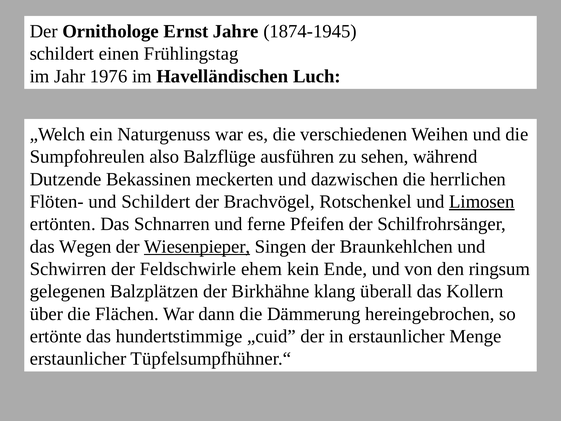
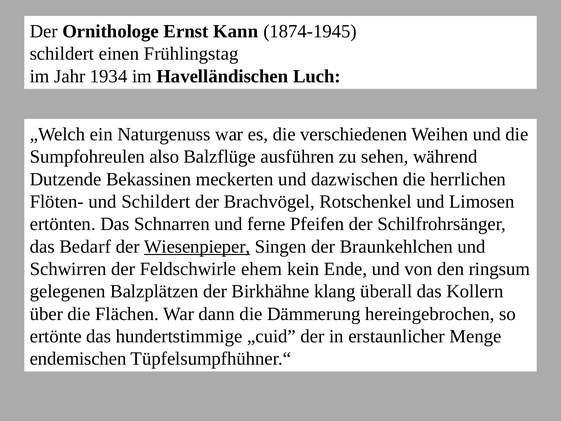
Jahre: Jahre -> Kann
1976: 1976 -> 1934
Limosen underline: present -> none
Wegen: Wegen -> Bedarf
erstaunlicher at (78, 359): erstaunlicher -> endemischen
